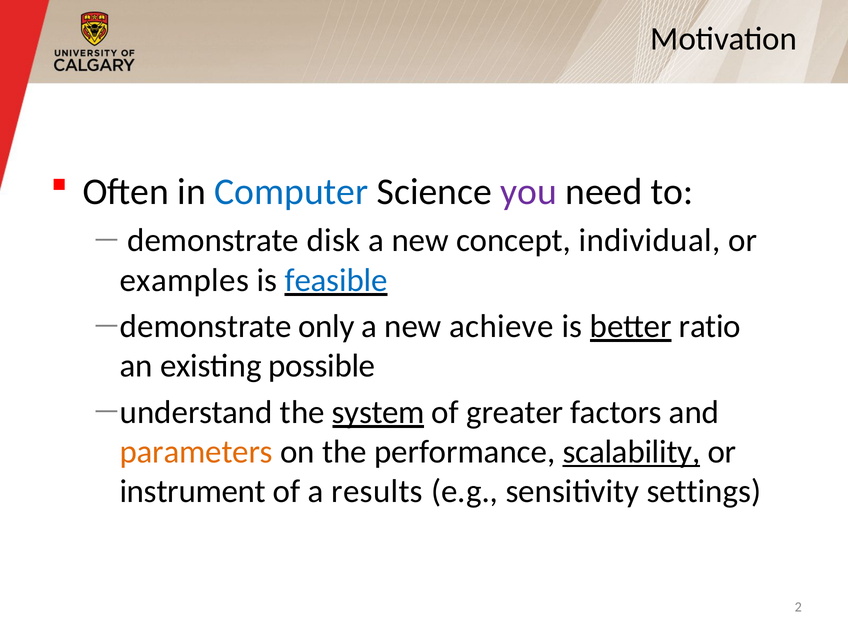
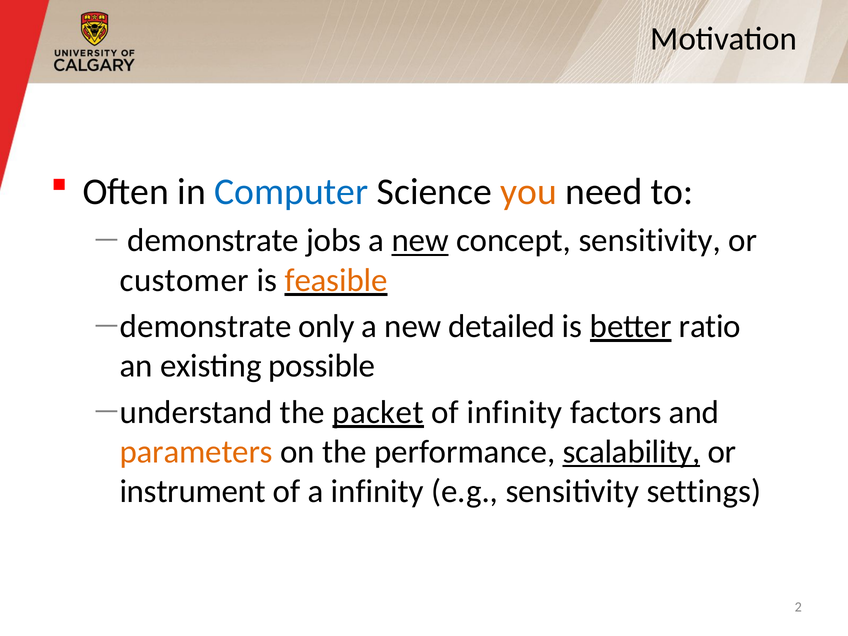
you colour: purple -> orange
disk: disk -> jobs
new at (420, 241) underline: none -> present
concept individual: individual -> sensitivity
examples: examples -> customer
feasible colour: blue -> orange
achieve: achieve -> detailed
system: system -> packet
of greater: greater -> infinity
a results: results -> infinity
